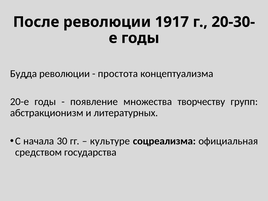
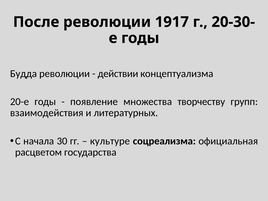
простота: простота -> действии
абстракционизм: абстракционизм -> взаимодействия
средством: средством -> расцветом
